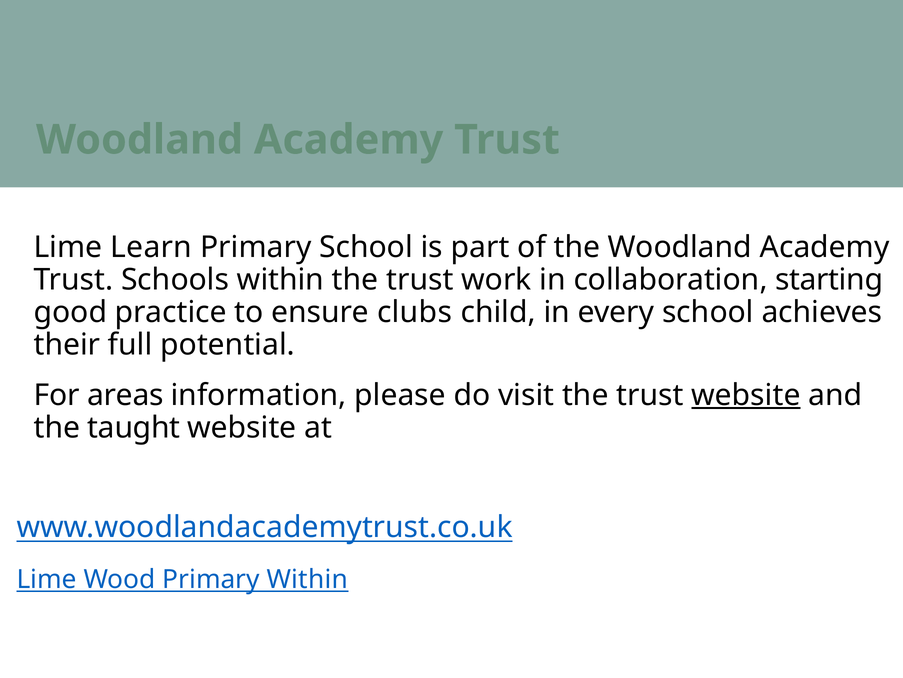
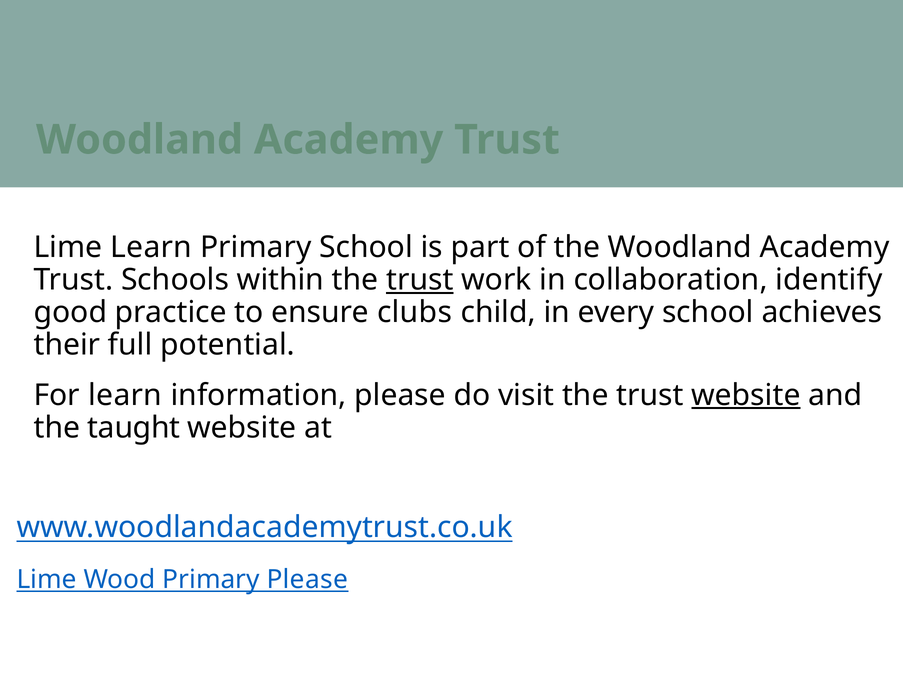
trust at (420, 280) underline: none -> present
starting: starting -> identify
For areas: areas -> learn
Primary Within: Within -> Please
